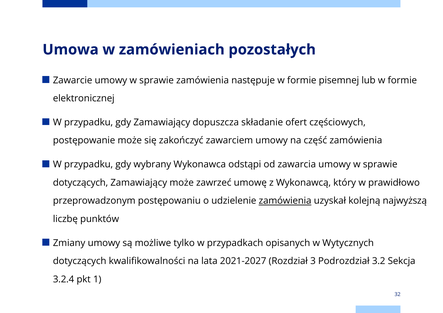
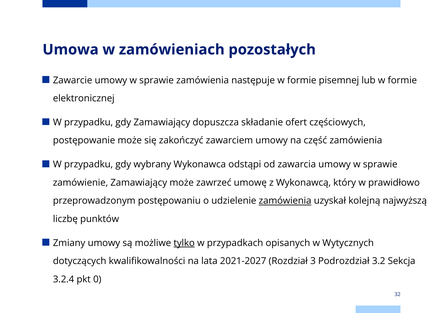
dotyczących at (81, 183): dotyczących -> zamówienie
tylko underline: none -> present
1: 1 -> 0
